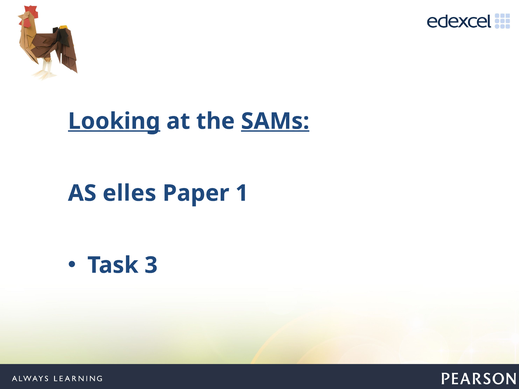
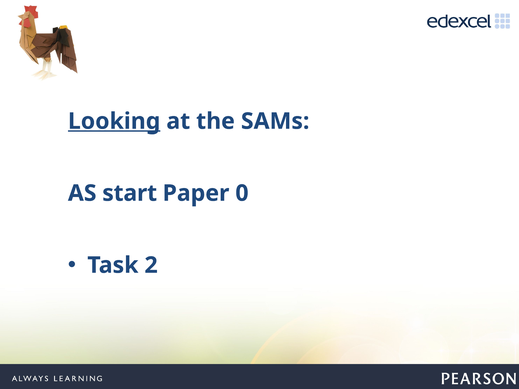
SAMs underline: present -> none
elles: elles -> start
1: 1 -> 0
3: 3 -> 2
